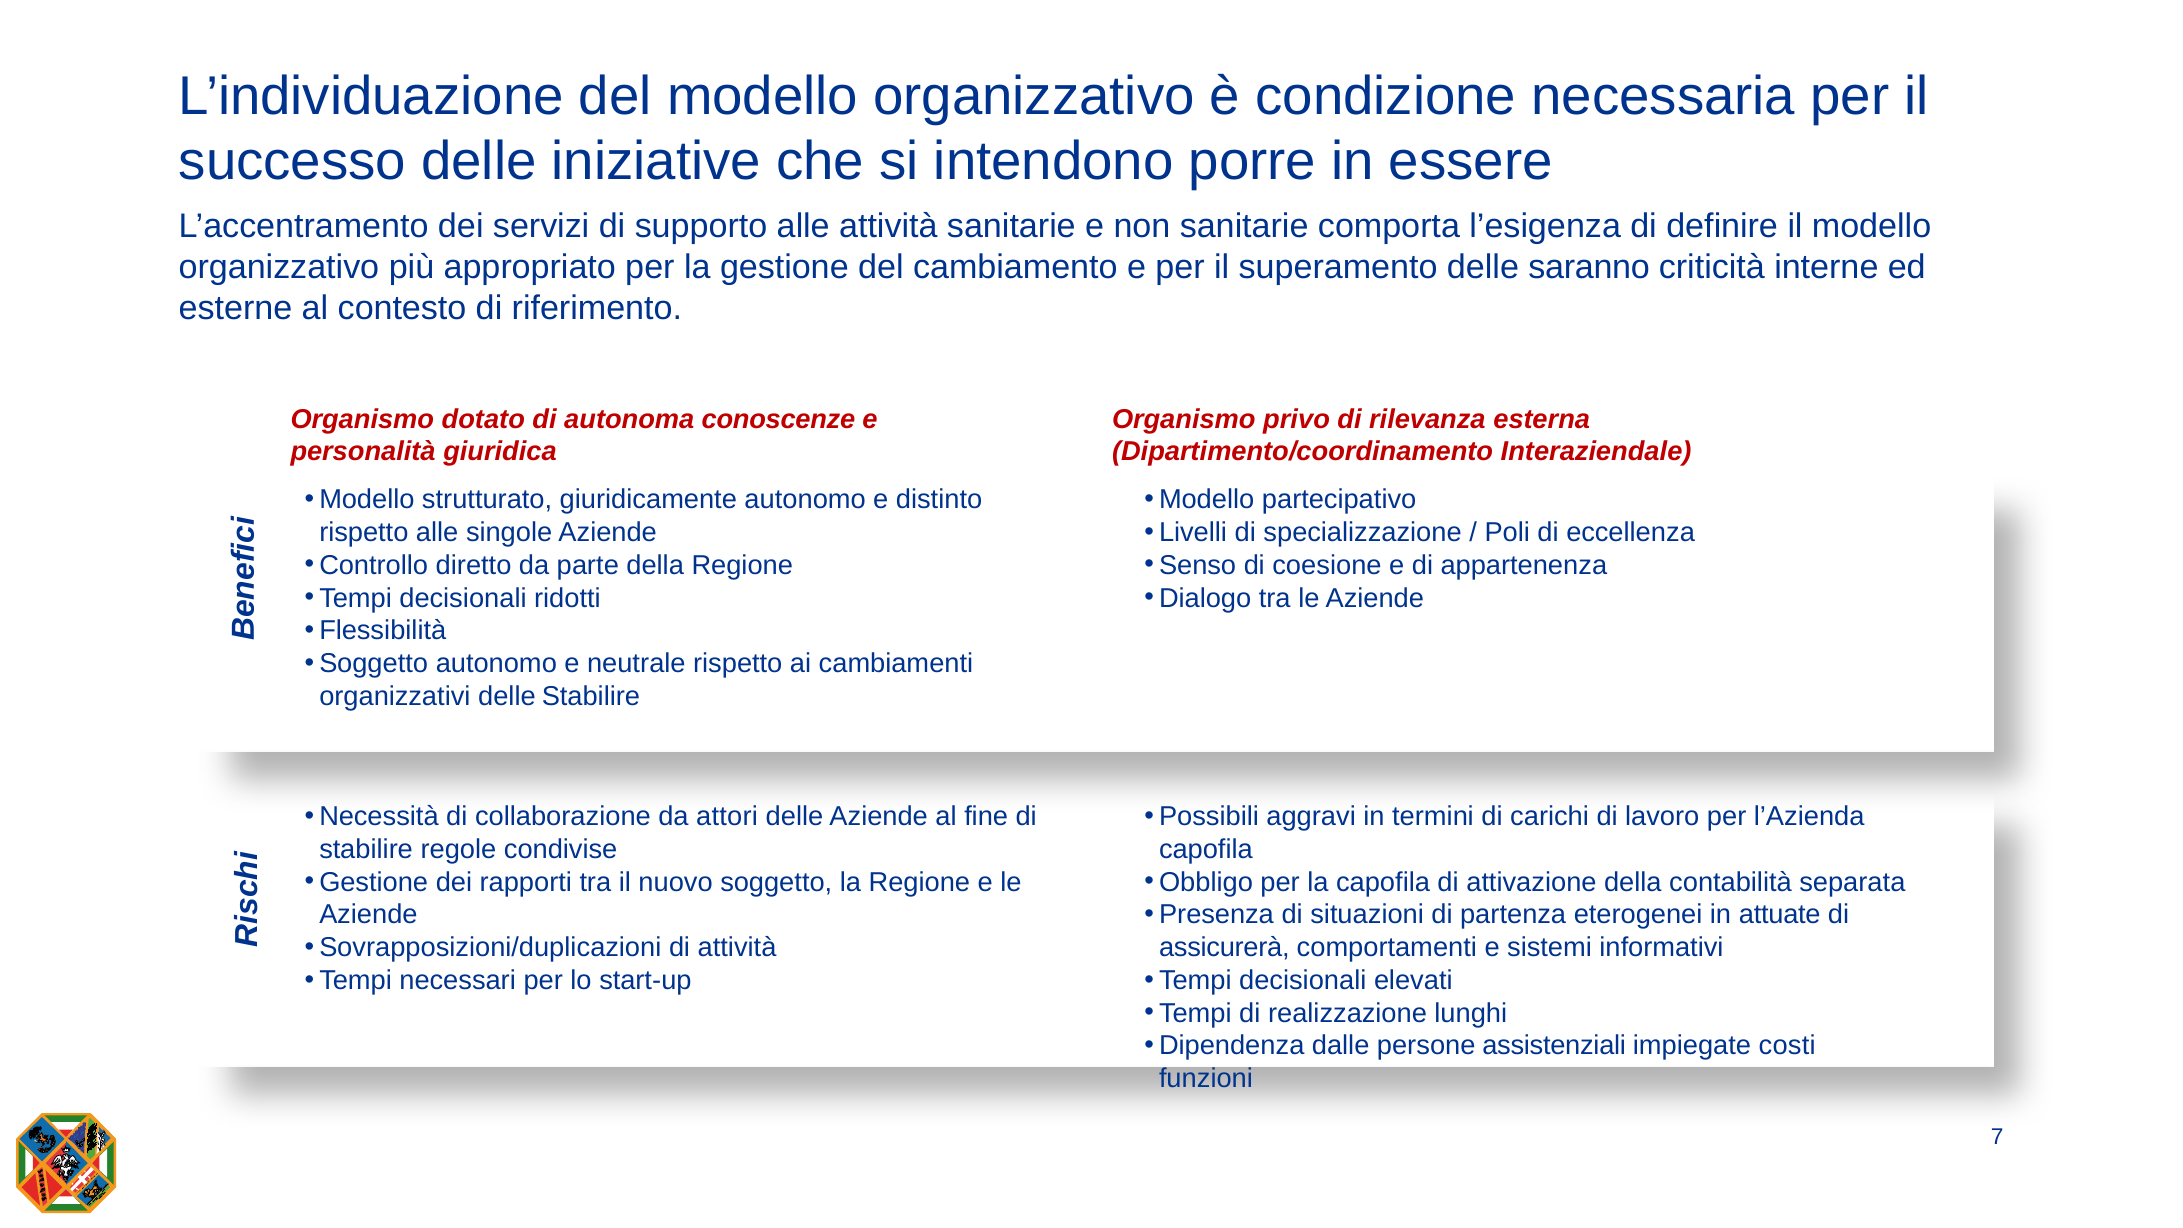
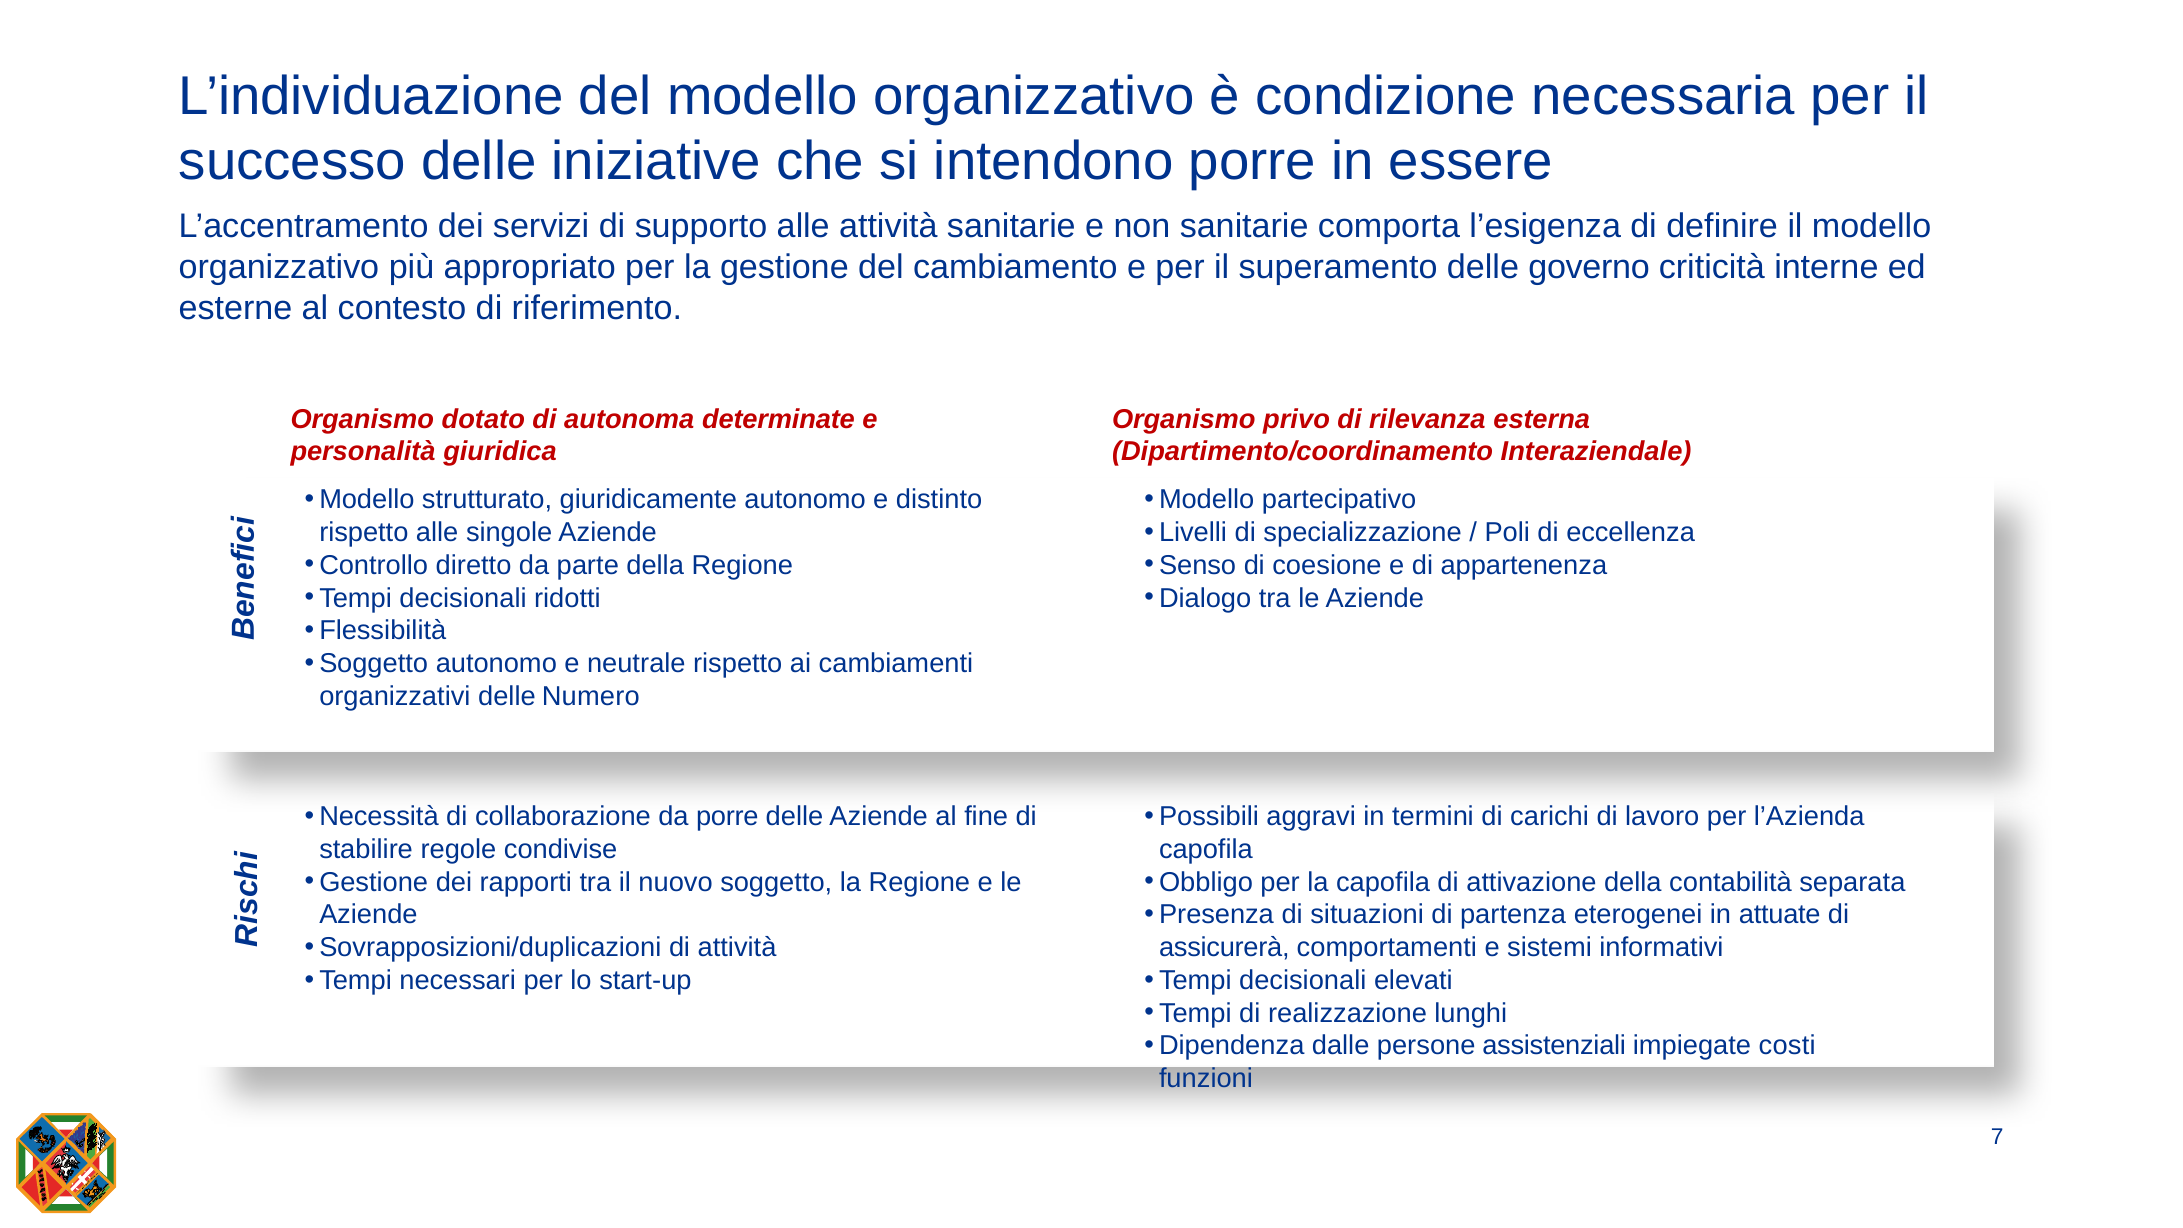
saranno: saranno -> governo
conoscenze: conoscenze -> determinate
delle Stabilire: Stabilire -> Numero
da attori: attori -> porre
